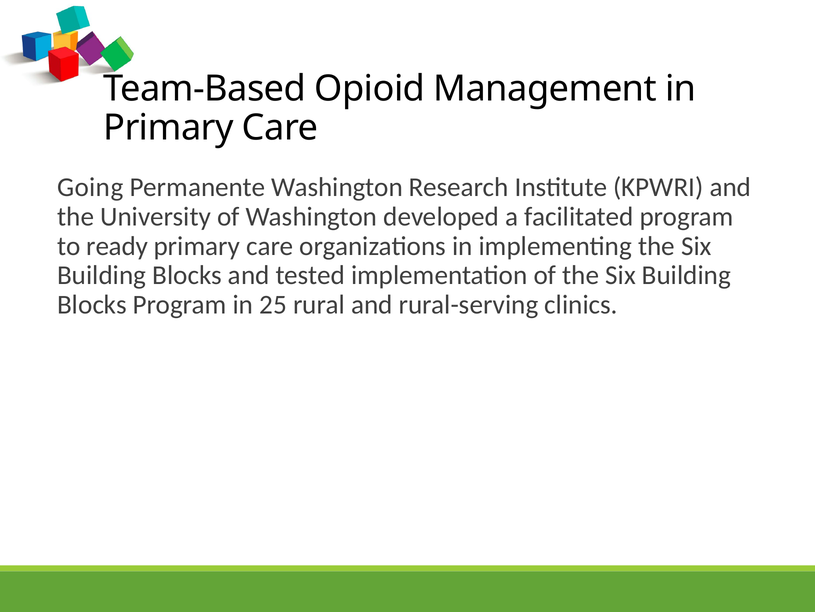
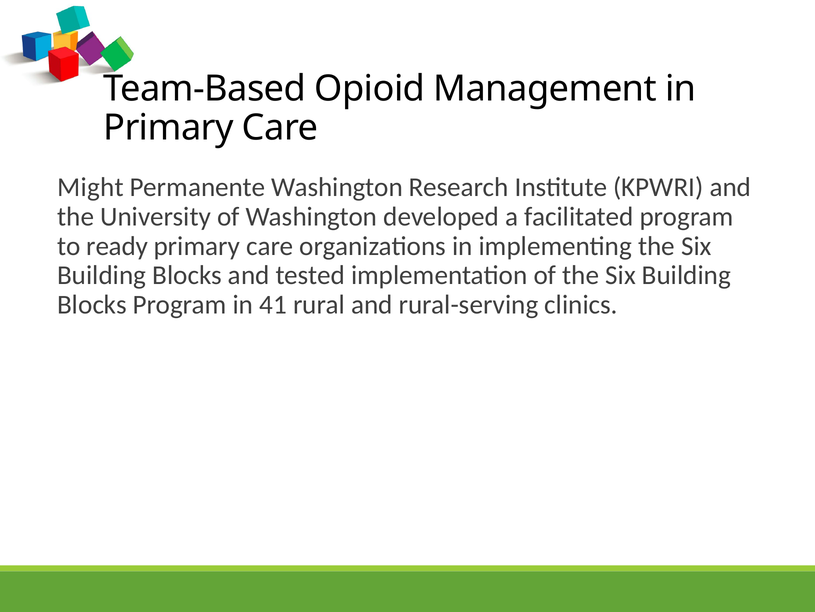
Going: Going -> Might
25: 25 -> 41
